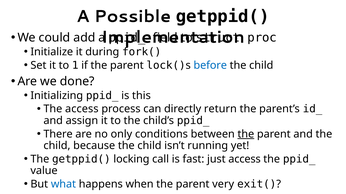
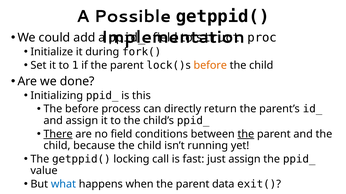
before at (210, 65) colour: blue -> orange
The access: access -> before
There underline: none -> present
no only: only -> field
just access: access -> assign
very: very -> data
